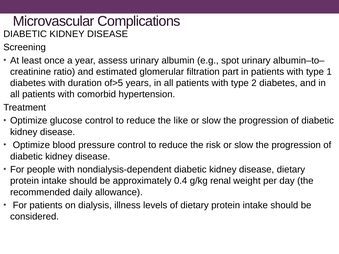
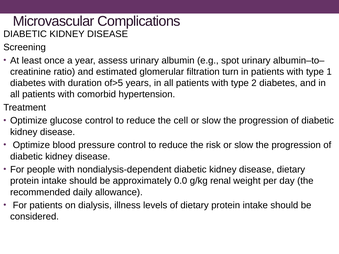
part: part -> turn
like: like -> cell
0.4: 0.4 -> 0.0
